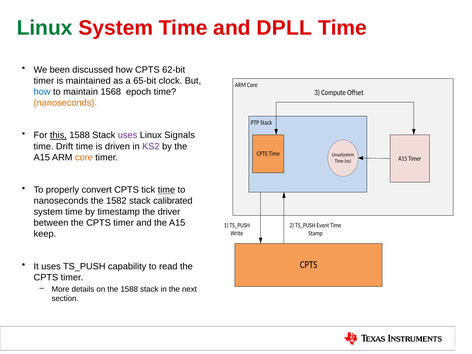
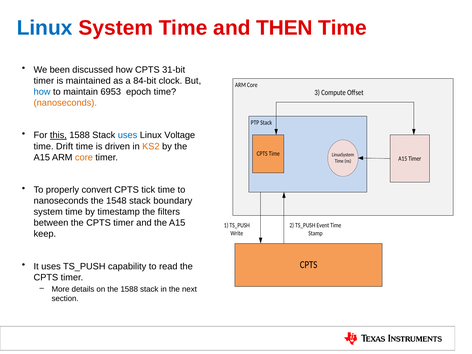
Linux at (45, 28) colour: green -> blue
DPLL: DPLL -> THEN
62-bit: 62-bit -> 31-bit
65-bit: 65-bit -> 84-bit
1568: 1568 -> 6953
uses at (128, 135) colour: purple -> blue
Signals: Signals -> Voltage
KS2 colour: purple -> orange
time at (166, 190) underline: present -> none
1582: 1582 -> 1548
calibrated: calibrated -> boundary
driver: driver -> filters
